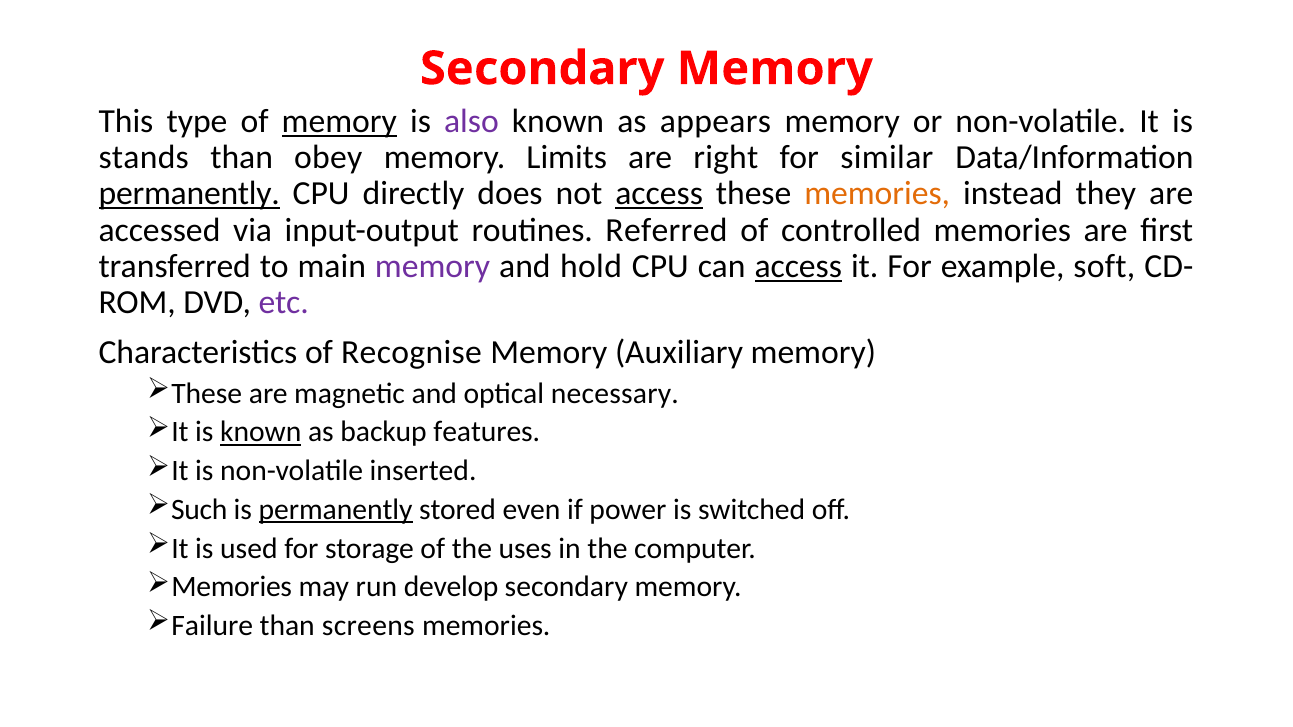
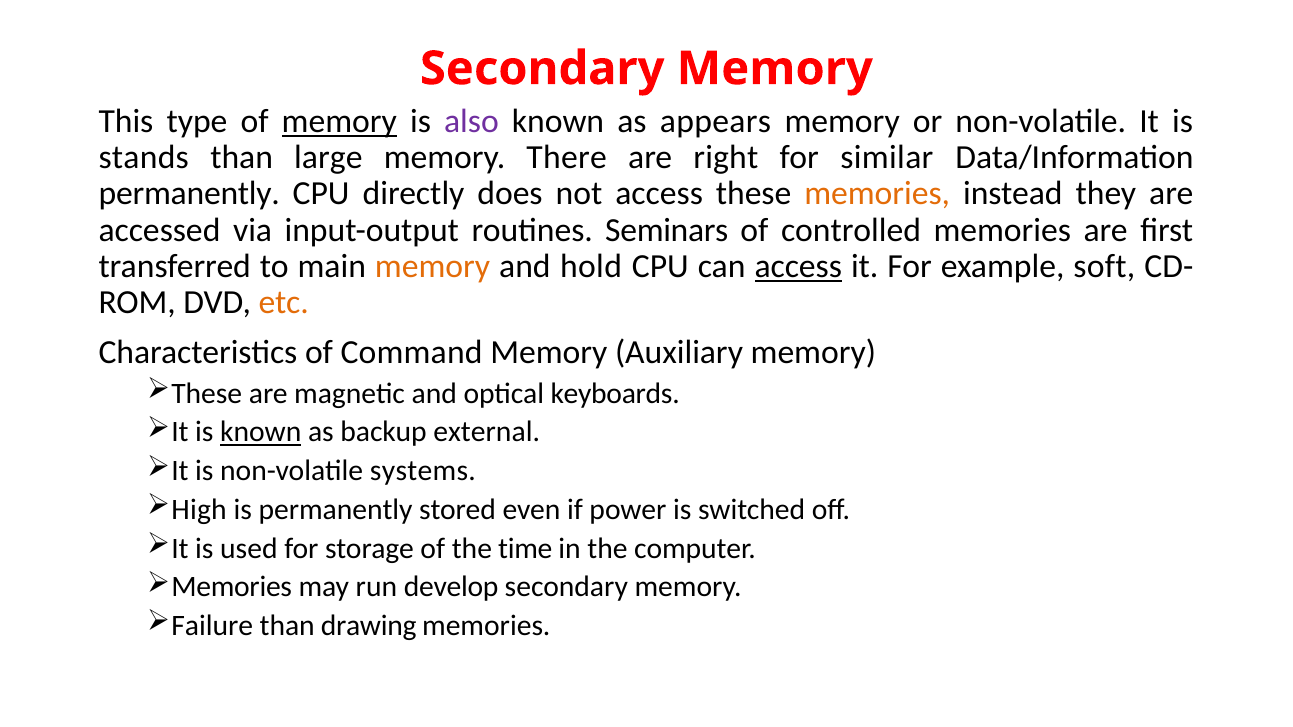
obey: obey -> large
Limits: Limits -> There
permanently at (189, 194) underline: present -> none
access at (659, 194) underline: present -> none
Referred: Referred -> Seminars
memory at (433, 267) colour: purple -> orange
etc colour: purple -> orange
Recognise: Recognise -> Command
necessary: necessary -> keyboards
features: features -> external
inserted: inserted -> systems
Such: Such -> High
permanently at (336, 510) underline: present -> none
uses: uses -> time
screens: screens -> drawing
